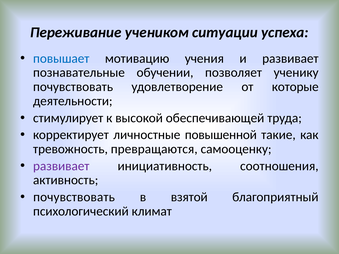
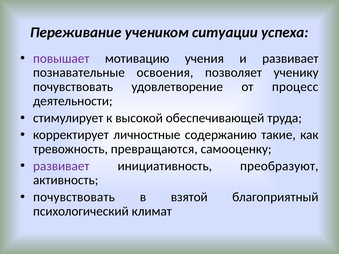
повышает colour: blue -> purple
обучении: обучении -> освоения
которые: которые -> процесс
повышенной: повышенной -> содержанию
соотношения: соотношения -> преобразуют
